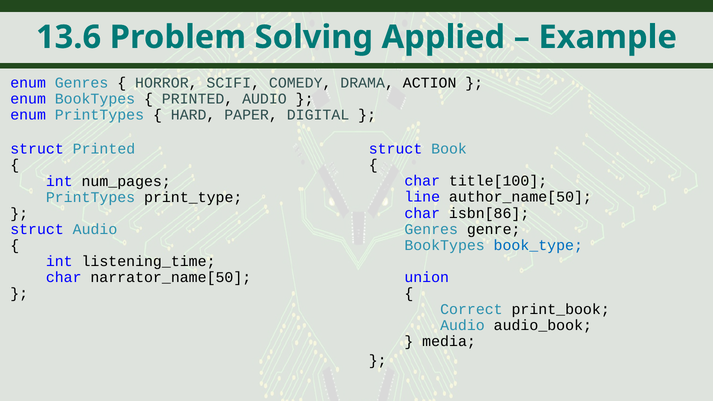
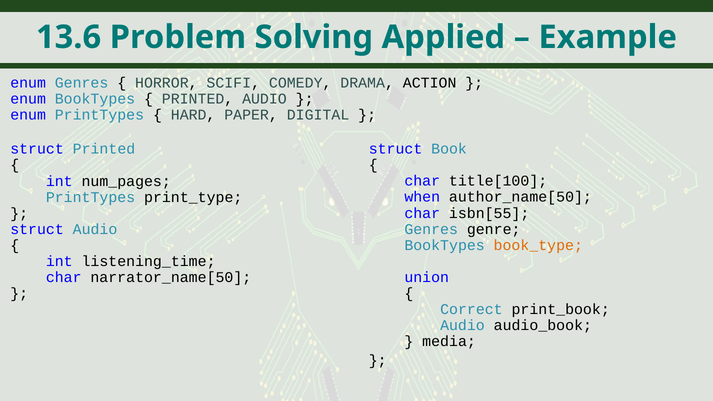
line: line -> when
isbn[86: isbn[86 -> isbn[55
book_type colour: blue -> orange
